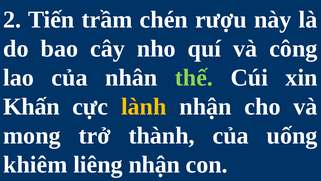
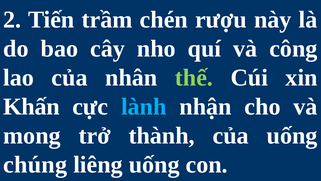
lành colour: yellow -> light blue
khiêm: khiêm -> chúng
liêng nhận: nhận -> uống
